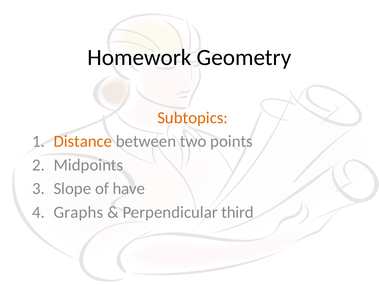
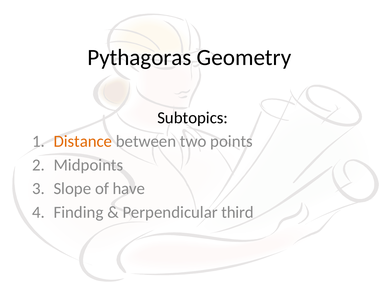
Homework: Homework -> Pythagoras
Subtopics colour: orange -> black
Graphs: Graphs -> Finding
